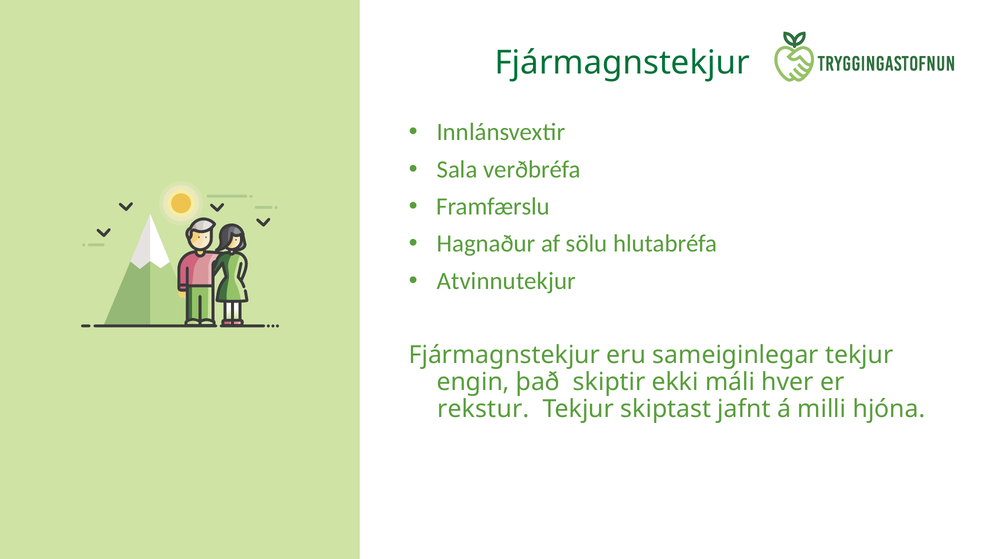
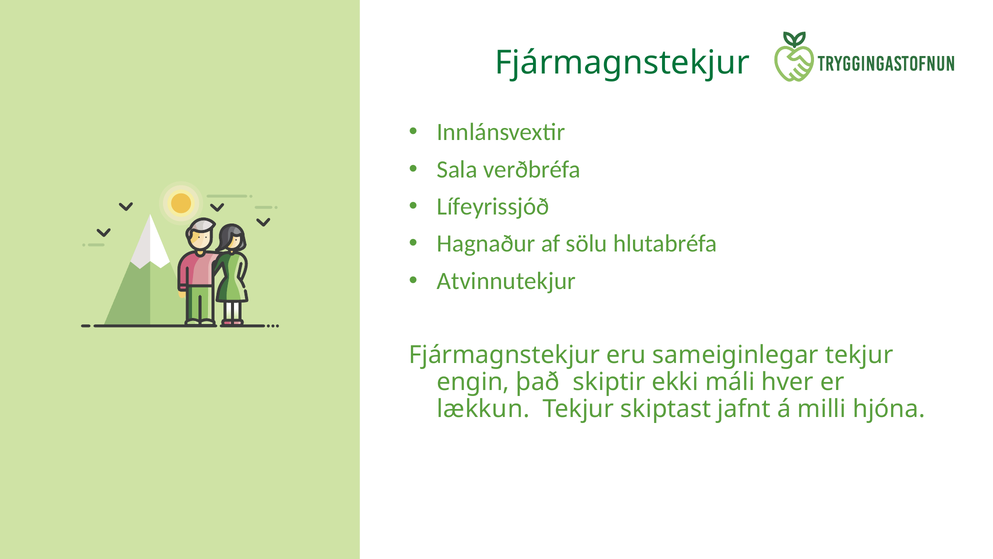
Framfærslu: Framfærslu -> Lífeyrissjóð
rekstur: rekstur -> lækkun
